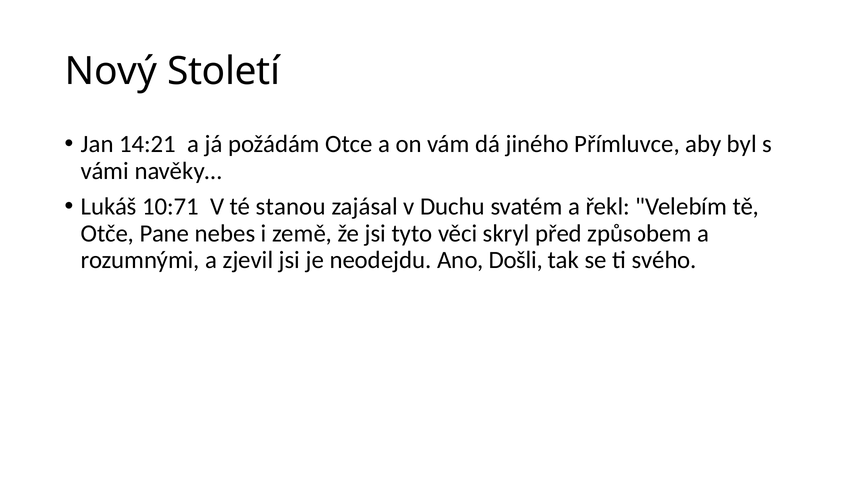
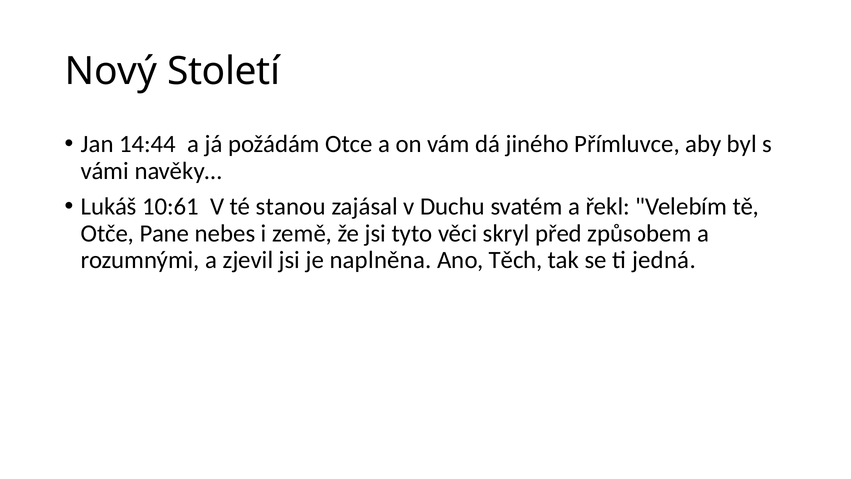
14:21: 14:21 -> 14:44
10:71: 10:71 -> 10:61
neodejdu: neodejdu -> naplněna
Došli: Došli -> Těch
svého: svého -> jedná
